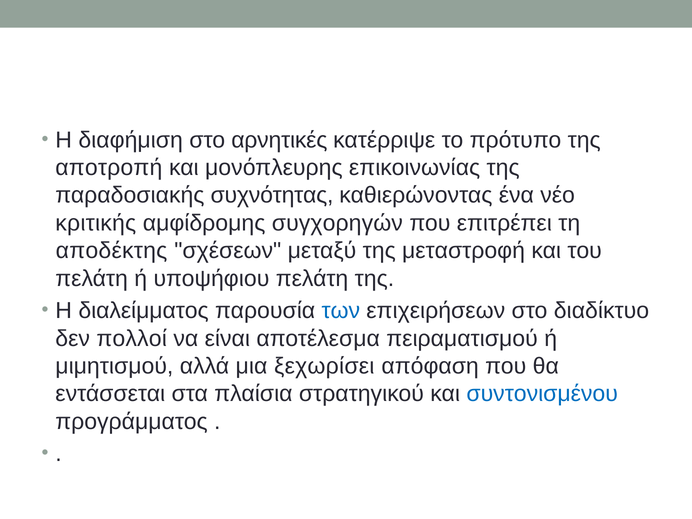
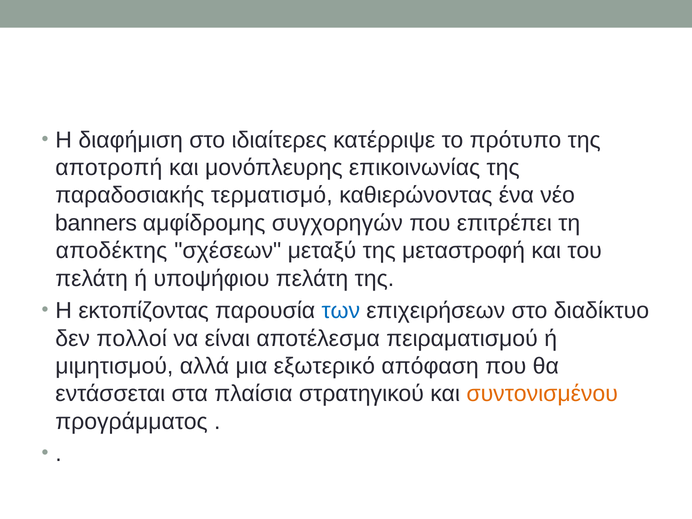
αρνητικές: αρνητικές -> ιδιαίτερες
συχνότητας: συχνότητας -> τερματισμό
κριτικής: κριτικής -> banners
διαλείμματος: διαλείμματος -> εκτοπίζοντας
ξεχωρίσει: ξεχωρίσει -> εξωτερικό
συντονισμένου colour: blue -> orange
